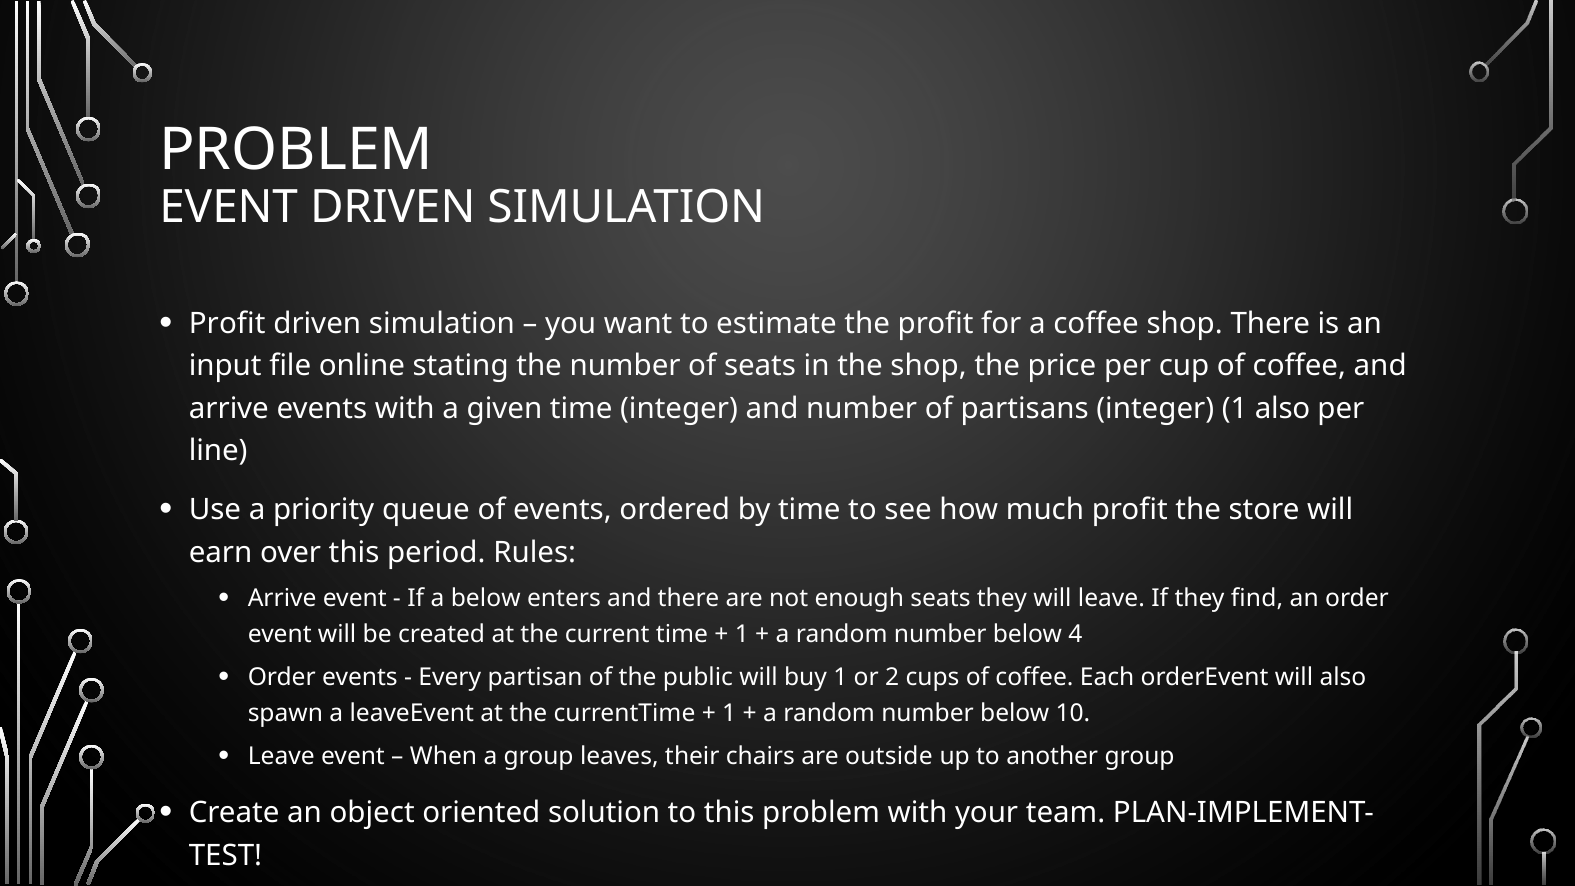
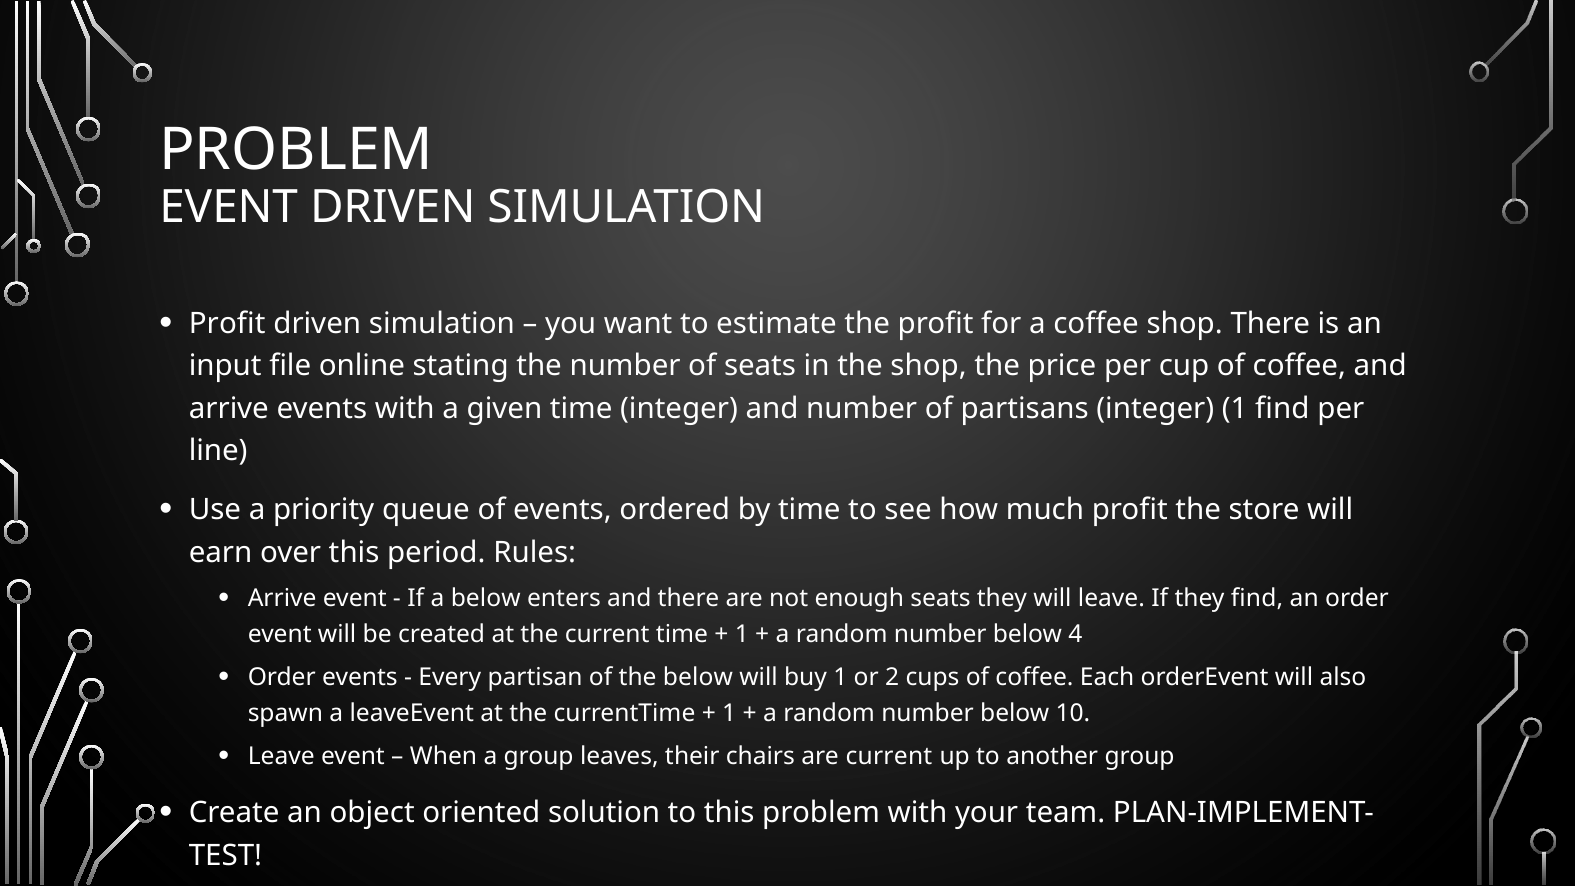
1 also: also -> find
the public: public -> below
are outside: outside -> current
